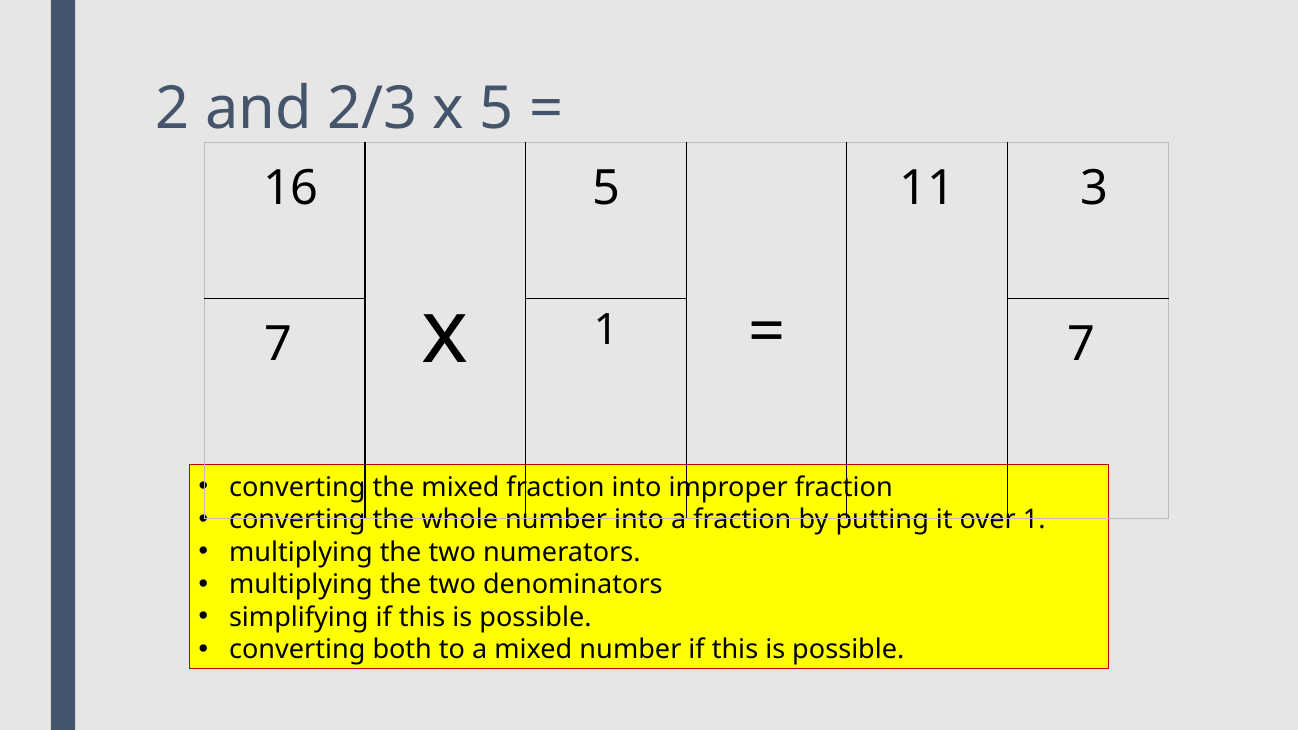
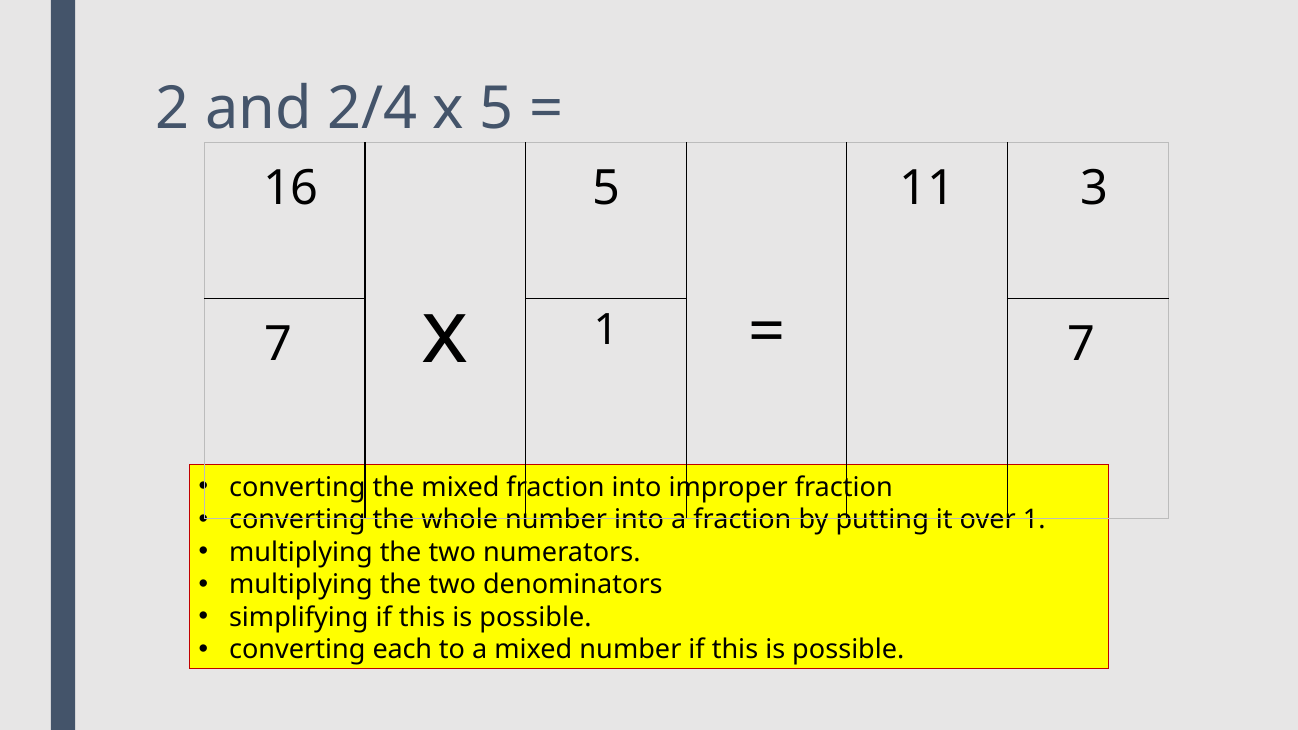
2/3: 2/3 -> 2/4
both: both -> each
